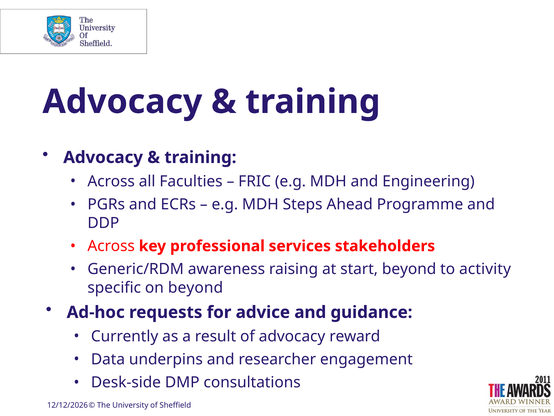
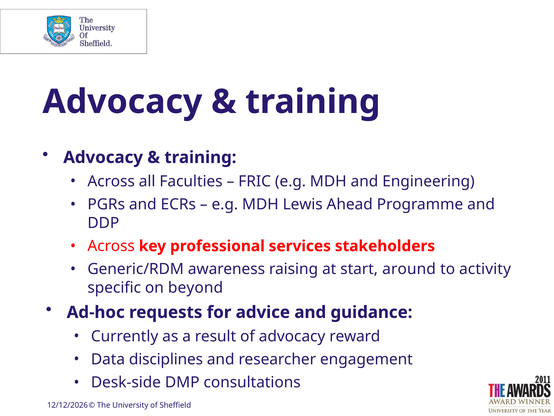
Steps: Steps -> Lewis
start beyond: beyond -> around
underpins: underpins -> disciplines
